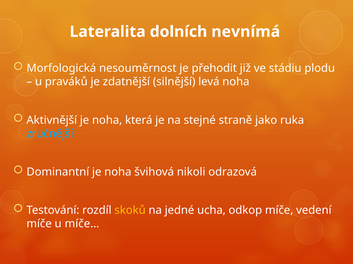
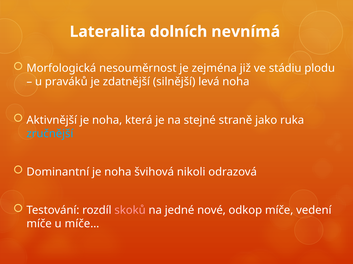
přehodit: přehodit -> zejména
skoků colour: yellow -> pink
ucha: ucha -> nové
